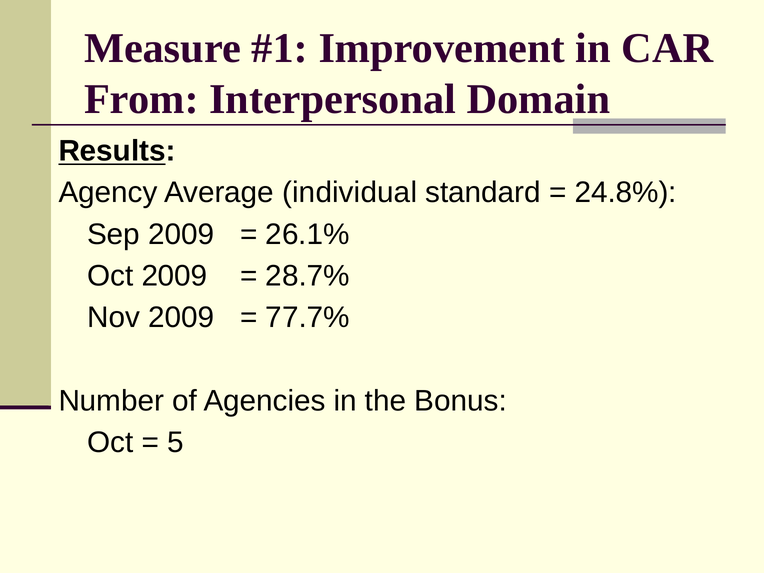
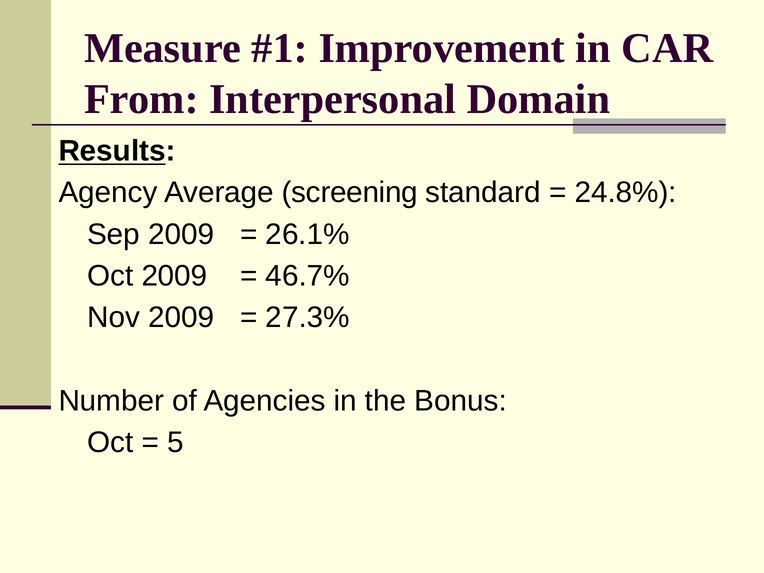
individual: individual -> screening
28.7%: 28.7% -> 46.7%
77.7%: 77.7% -> 27.3%
